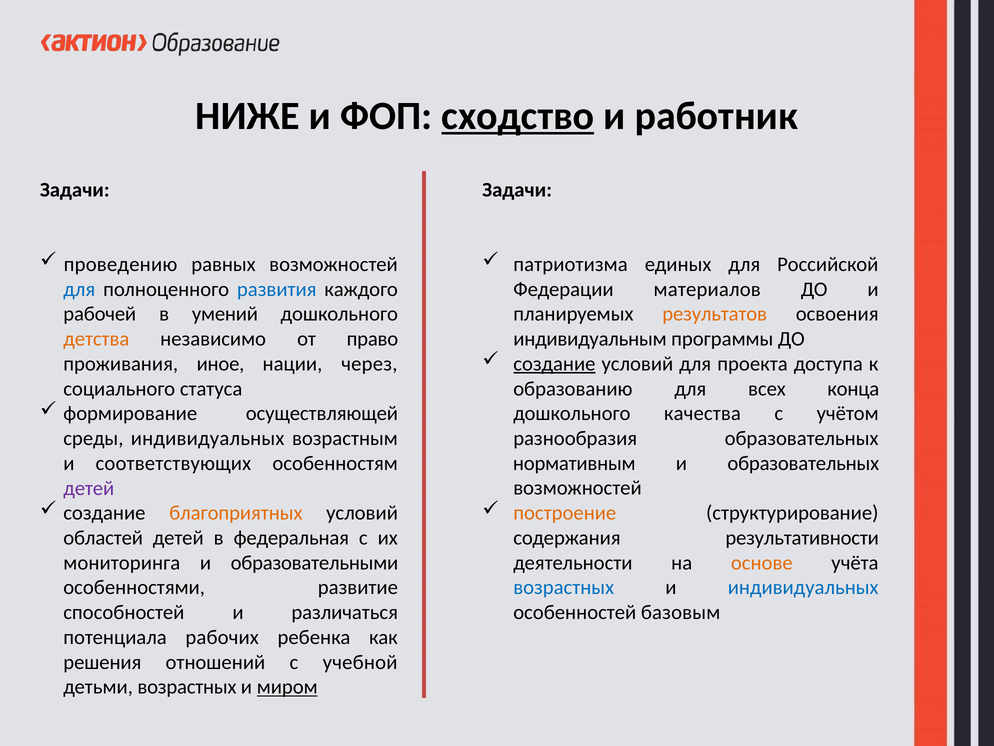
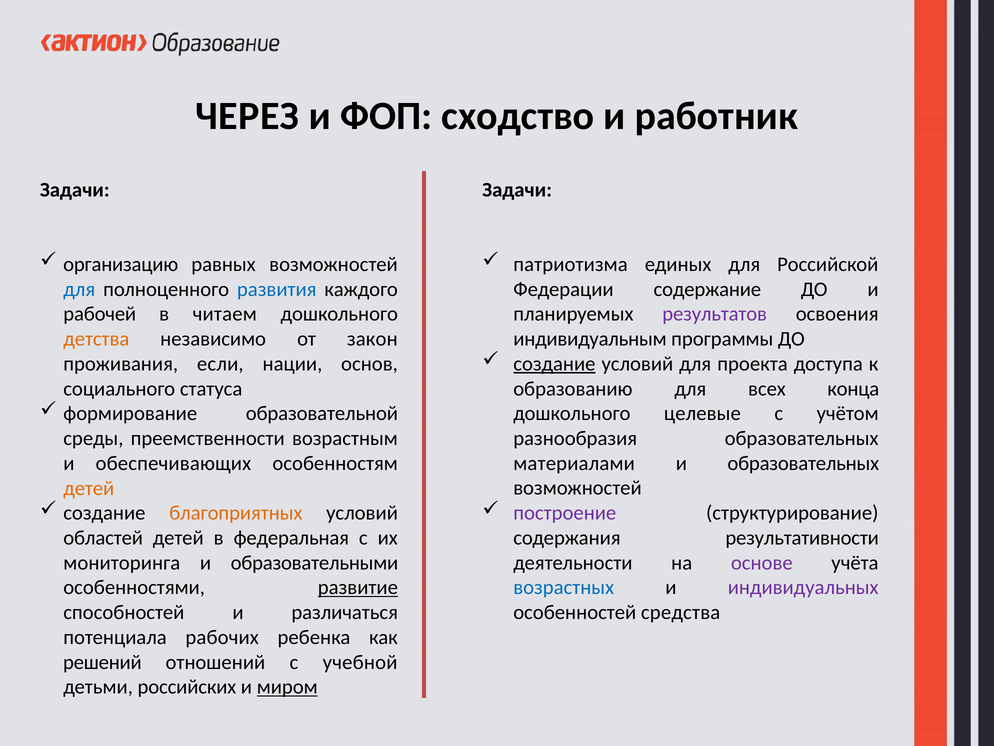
НИЖЕ: НИЖЕ -> ЧЕРЕЗ
сходство underline: present -> none
проведению: проведению -> организацию
материалов: материалов -> содержание
результатов colour: orange -> purple
умений: умений -> читаем
право: право -> закон
иное: иное -> если
через: через -> основ
осуществляющей: осуществляющей -> образовательной
качества: качества -> целевые
среды индивидуальных: индивидуальных -> преемственности
нормативным: нормативным -> материалами
соответствующих: соответствующих -> обеспечивающих
детей at (89, 488) colour: purple -> orange
построение colour: orange -> purple
основе colour: orange -> purple
индивидуальных at (803, 587) colour: blue -> purple
развитие underline: none -> present
базовым: базовым -> средства
решения: решения -> решений
детьми возрастных: возрастных -> российских
